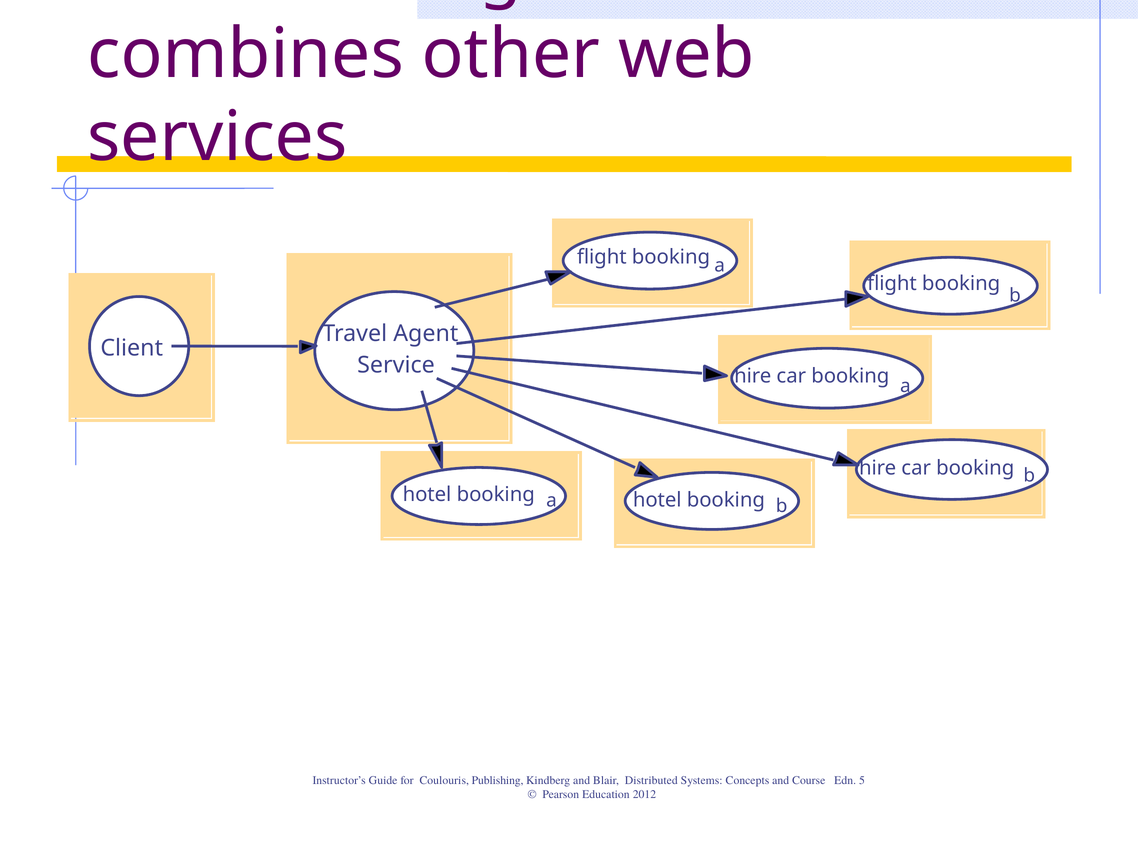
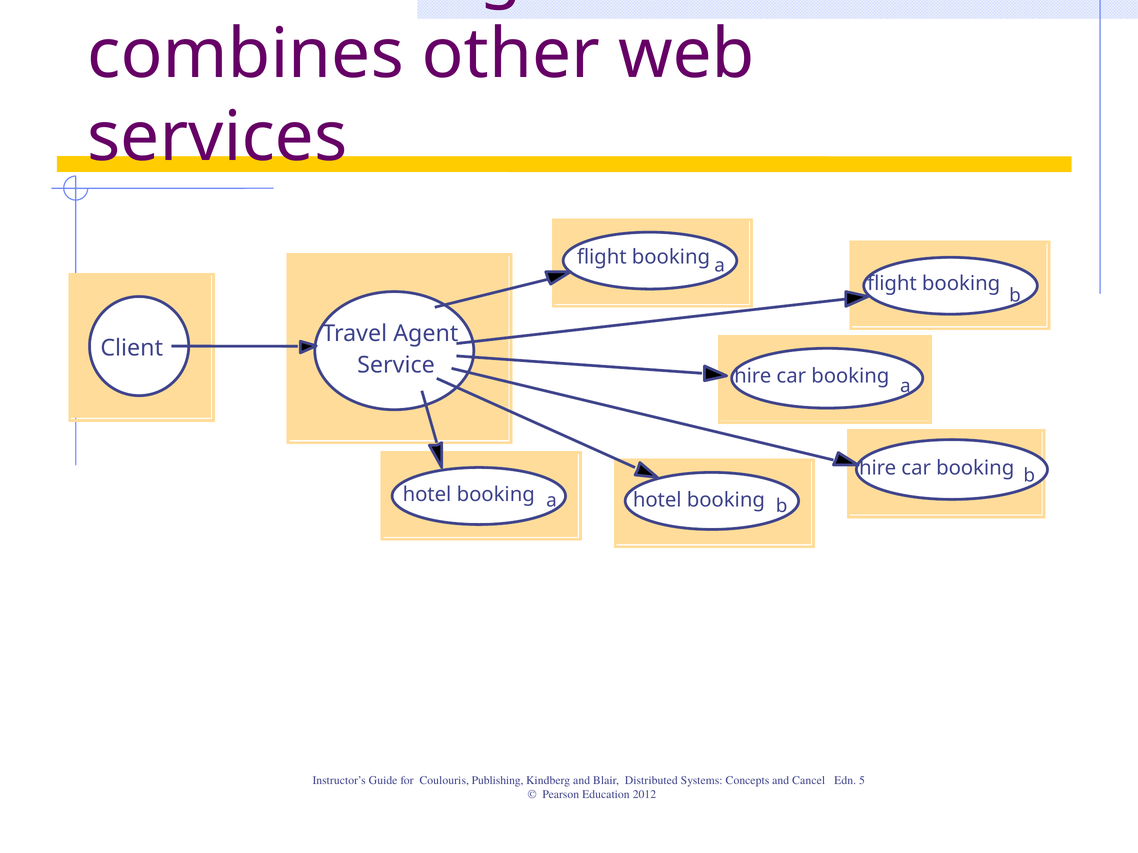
Course: Course -> Cancel
